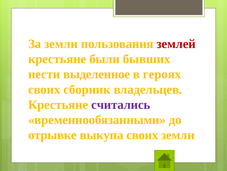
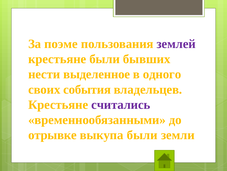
За земли: земли -> поэме
землей colour: red -> purple
героях: героях -> одного
сборник: сборник -> события
выкупа своих: своих -> были
